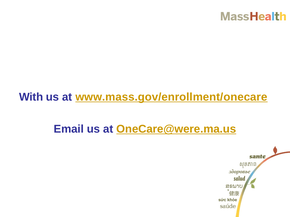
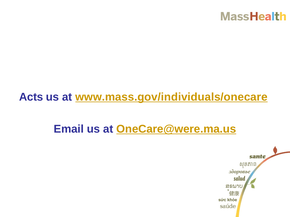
With: With -> Acts
www.mass.gov/enrollment/onecare: www.mass.gov/enrollment/onecare -> www.mass.gov/individuals/onecare
